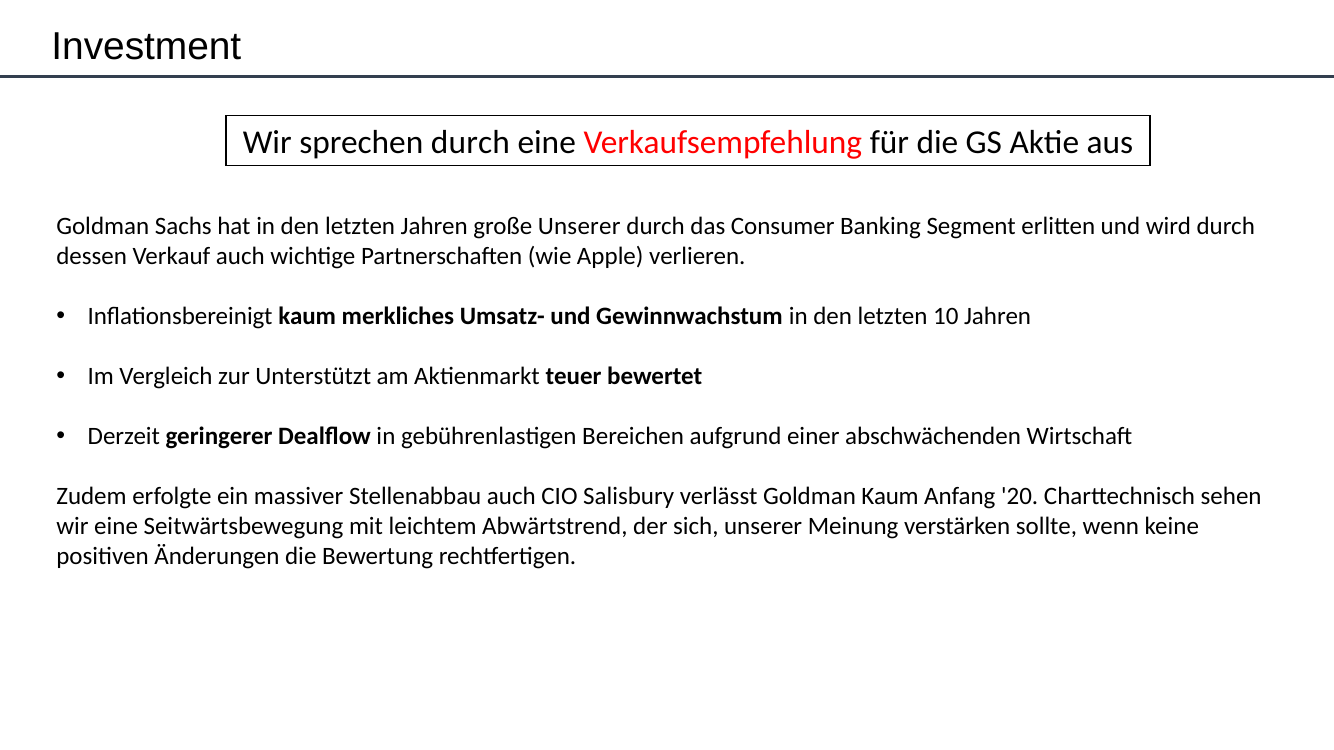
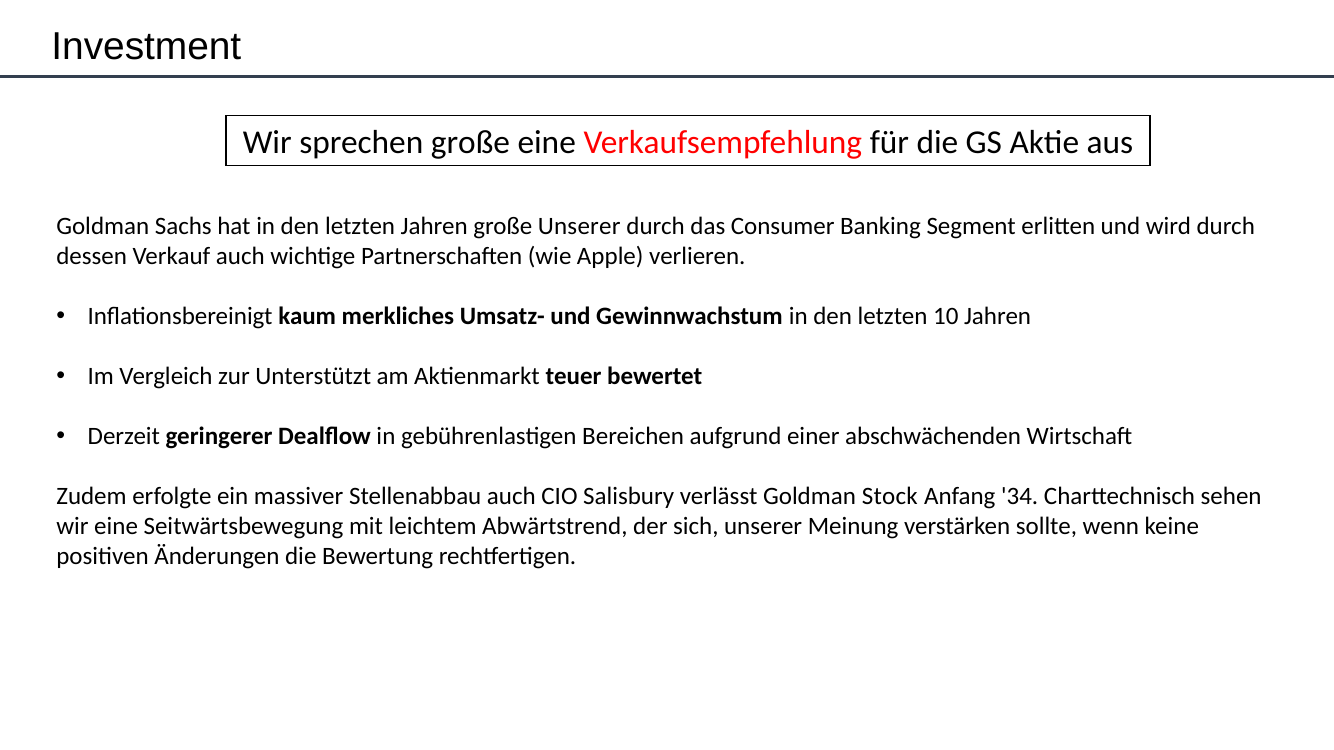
sprechen durch: durch -> große
Goldman Kaum: Kaum -> Stock
20: 20 -> 34
